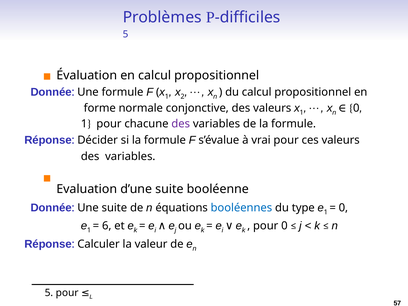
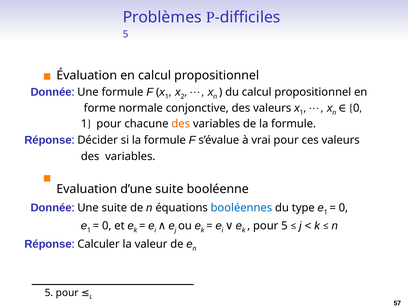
des at (181, 124) colour: purple -> orange
6 at (107, 226): 6 -> 0
pour 0: 0 -> 5
